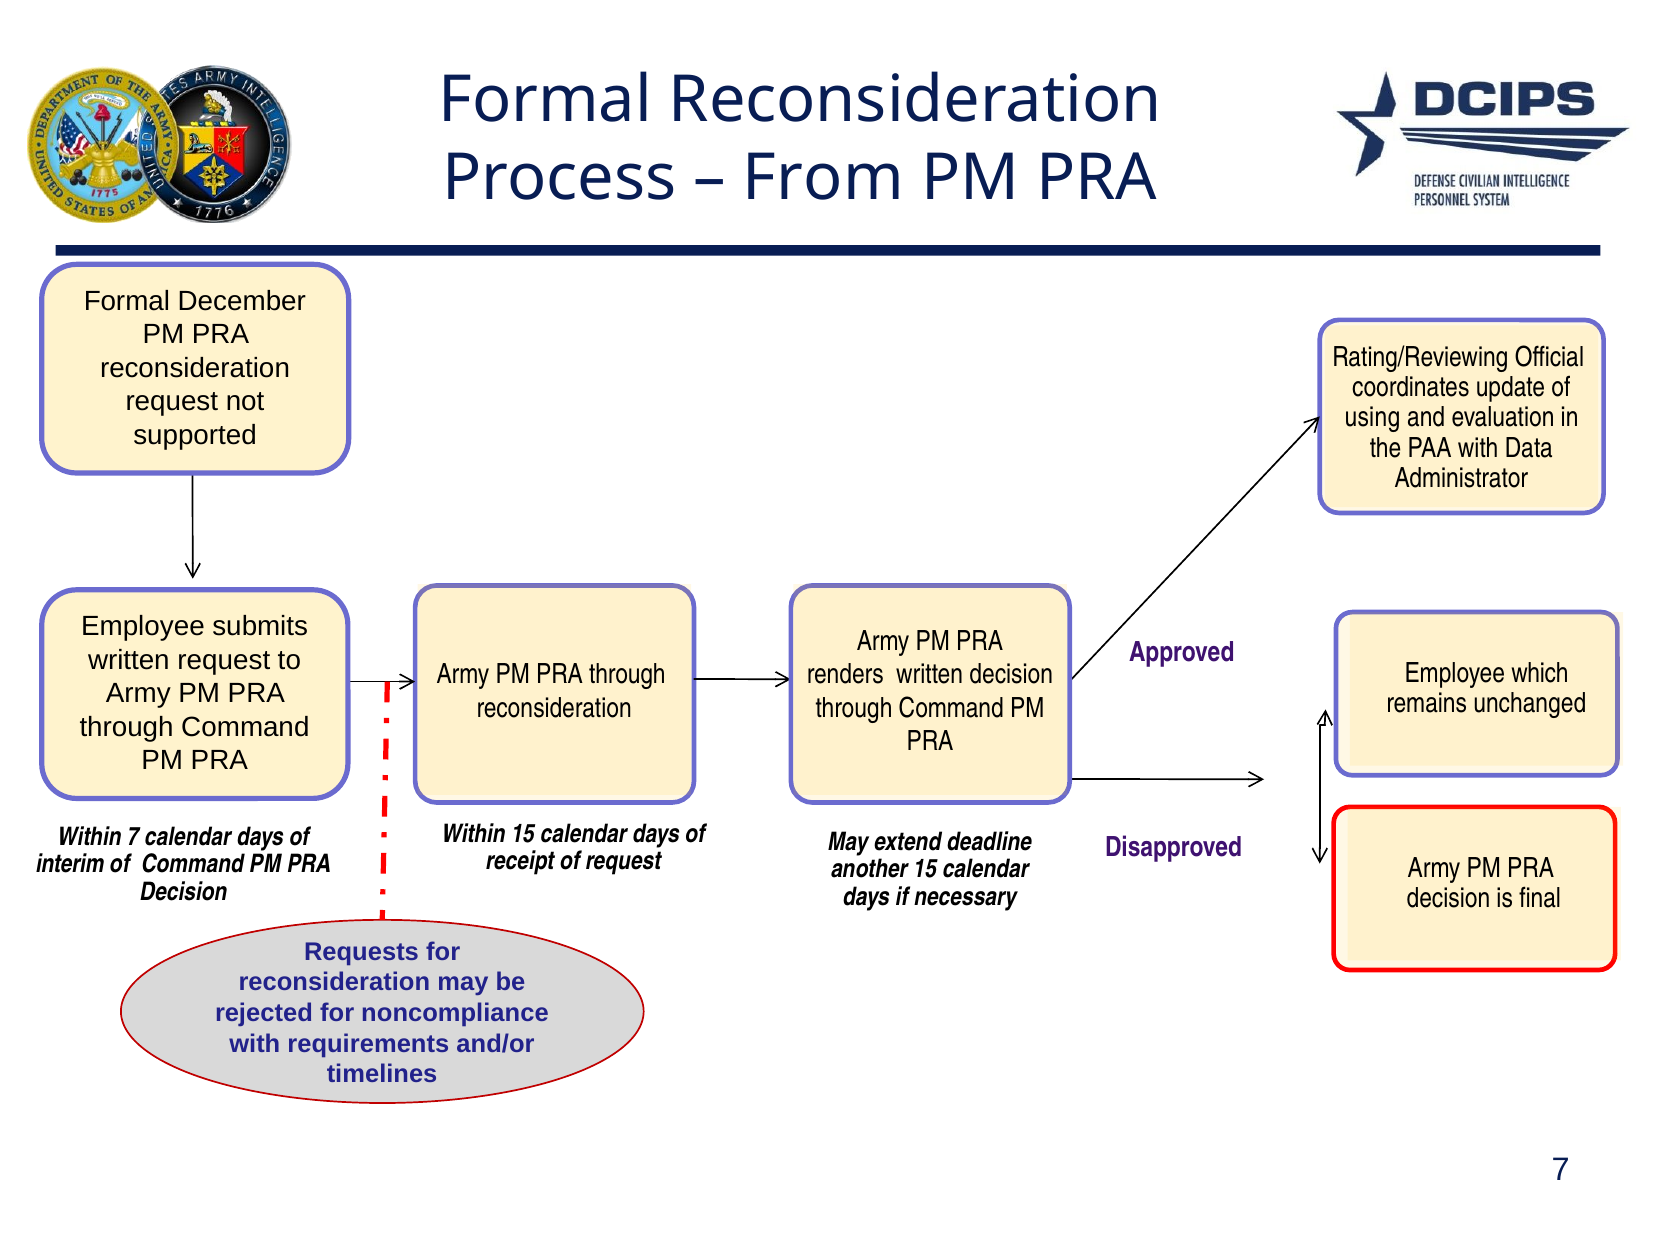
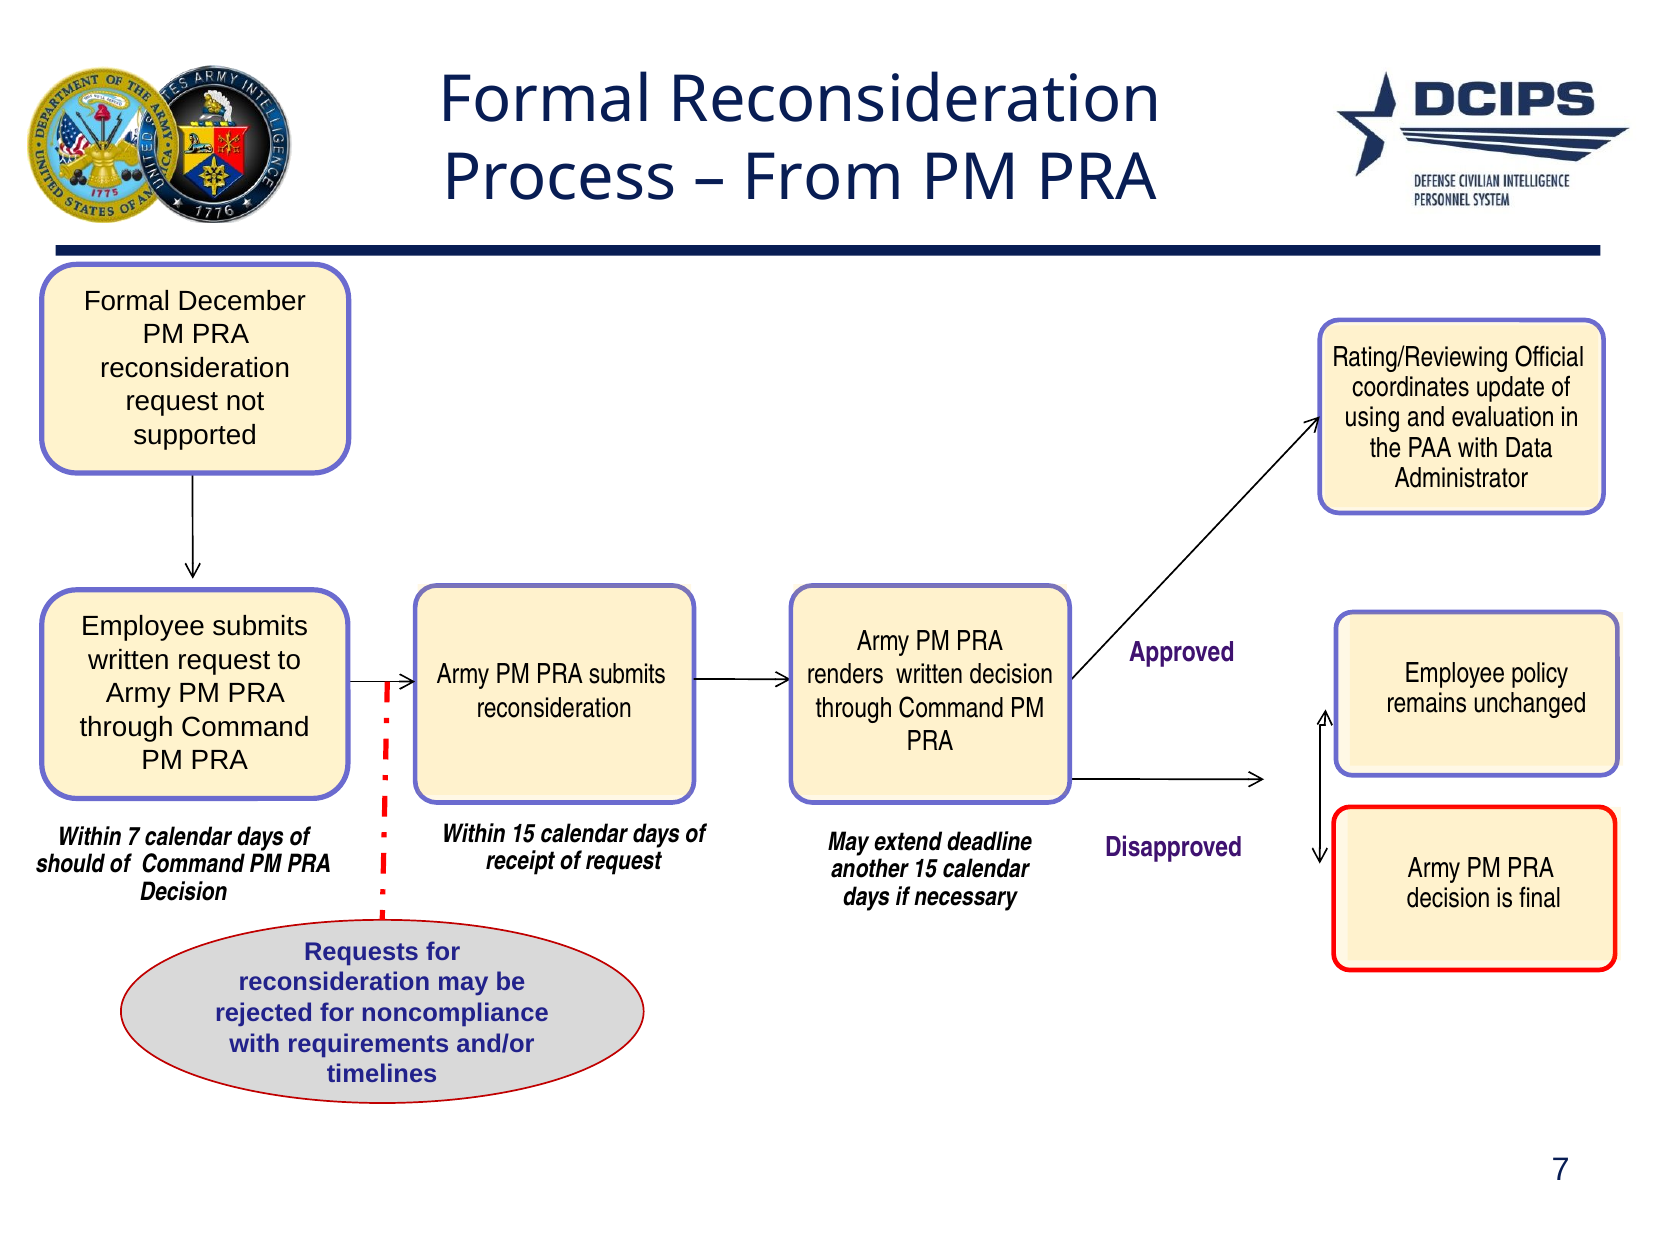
which: which -> policy
through at (627, 675): through -> submits
interim: interim -> should
